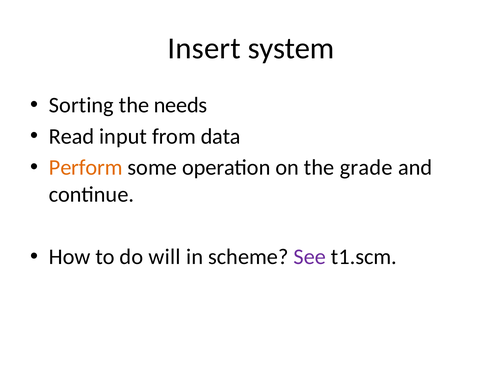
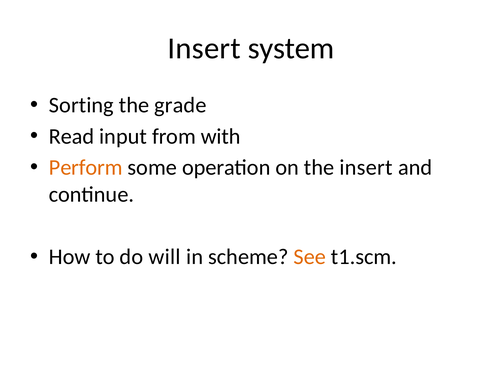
needs: needs -> grade
data: data -> with
the grade: grade -> insert
See colour: purple -> orange
